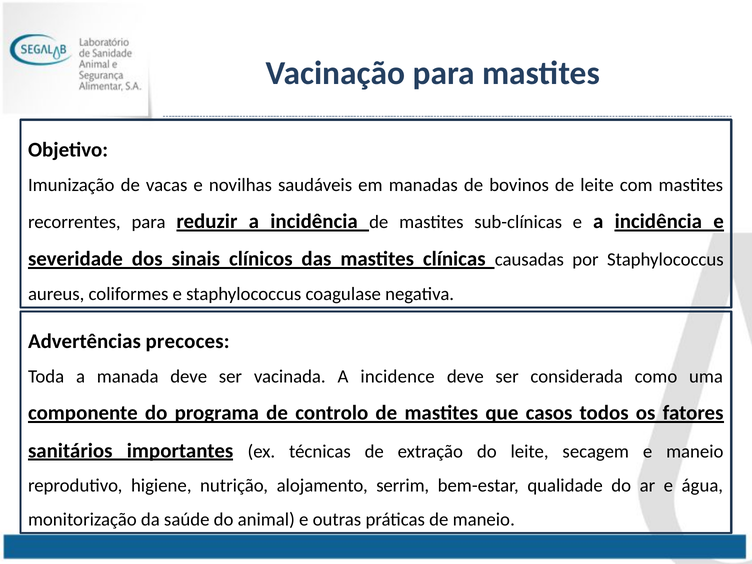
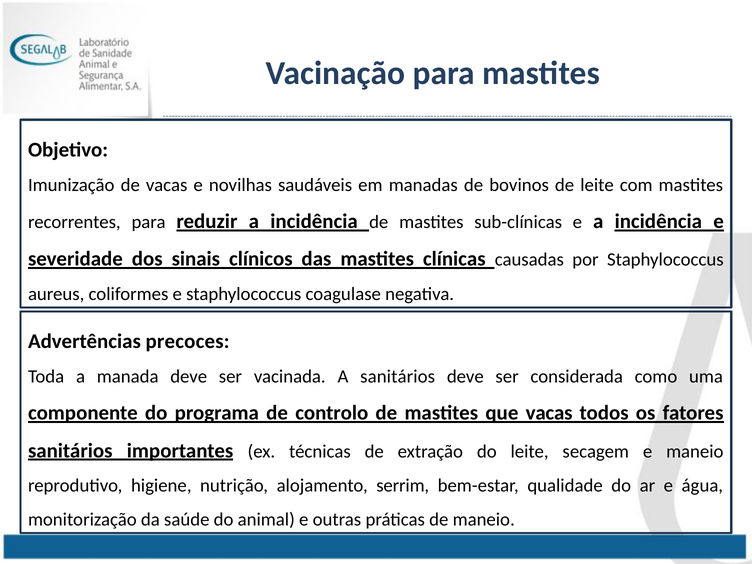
A incidence: incidence -> sanitários
que casos: casos -> vacas
